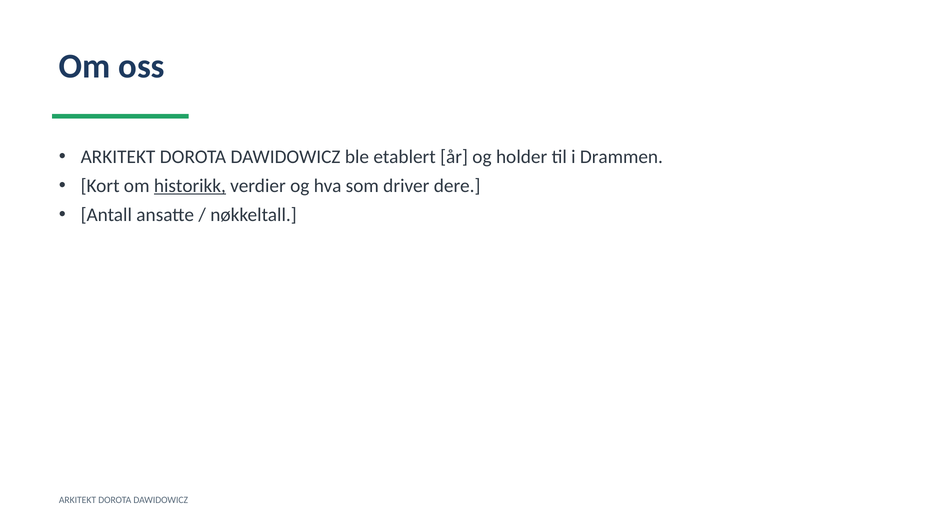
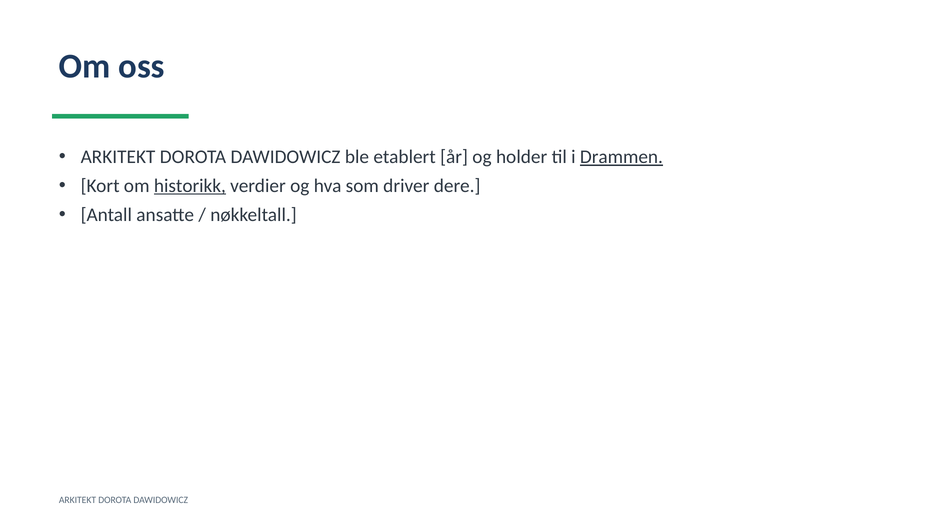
Drammen underline: none -> present
